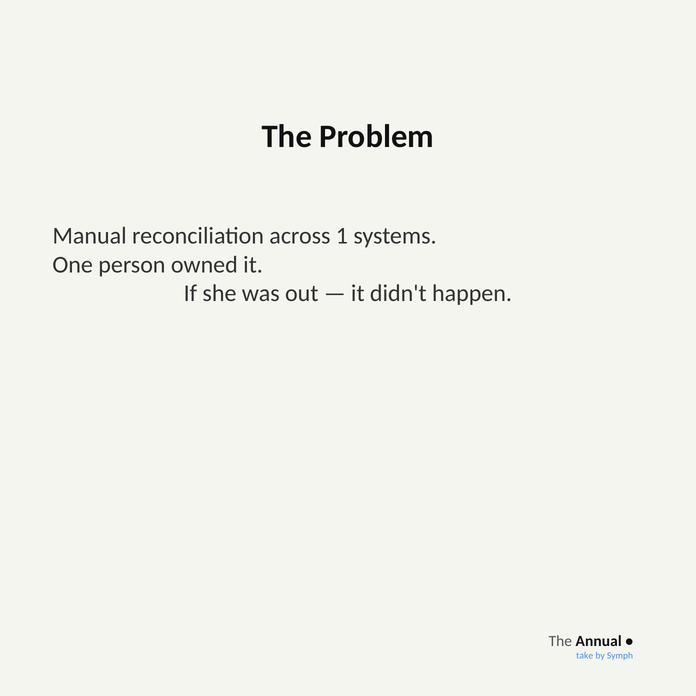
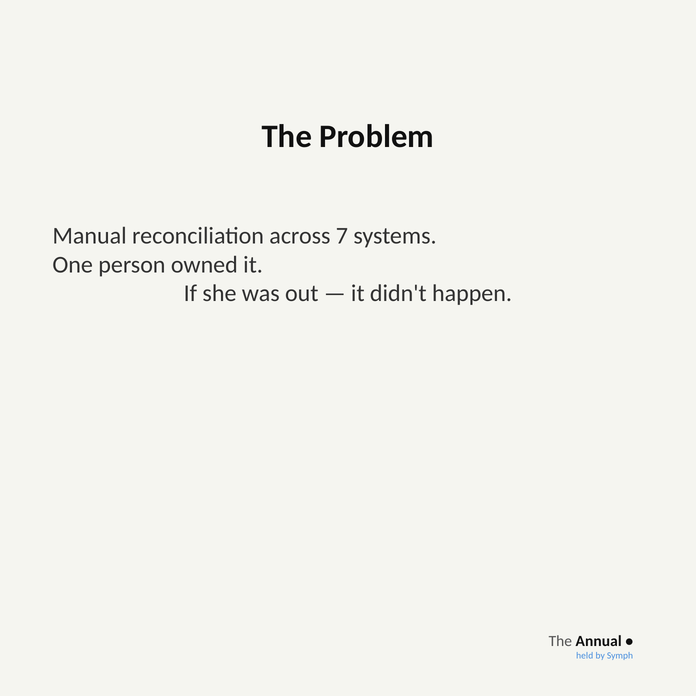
1: 1 -> 7
take: take -> held
